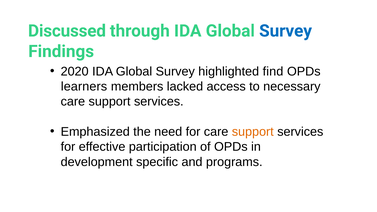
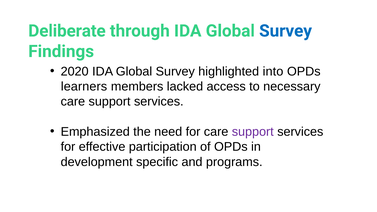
Discussed: Discussed -> Deliberate
find: find -> into
support at (253, 132) colour: orange -> purple
